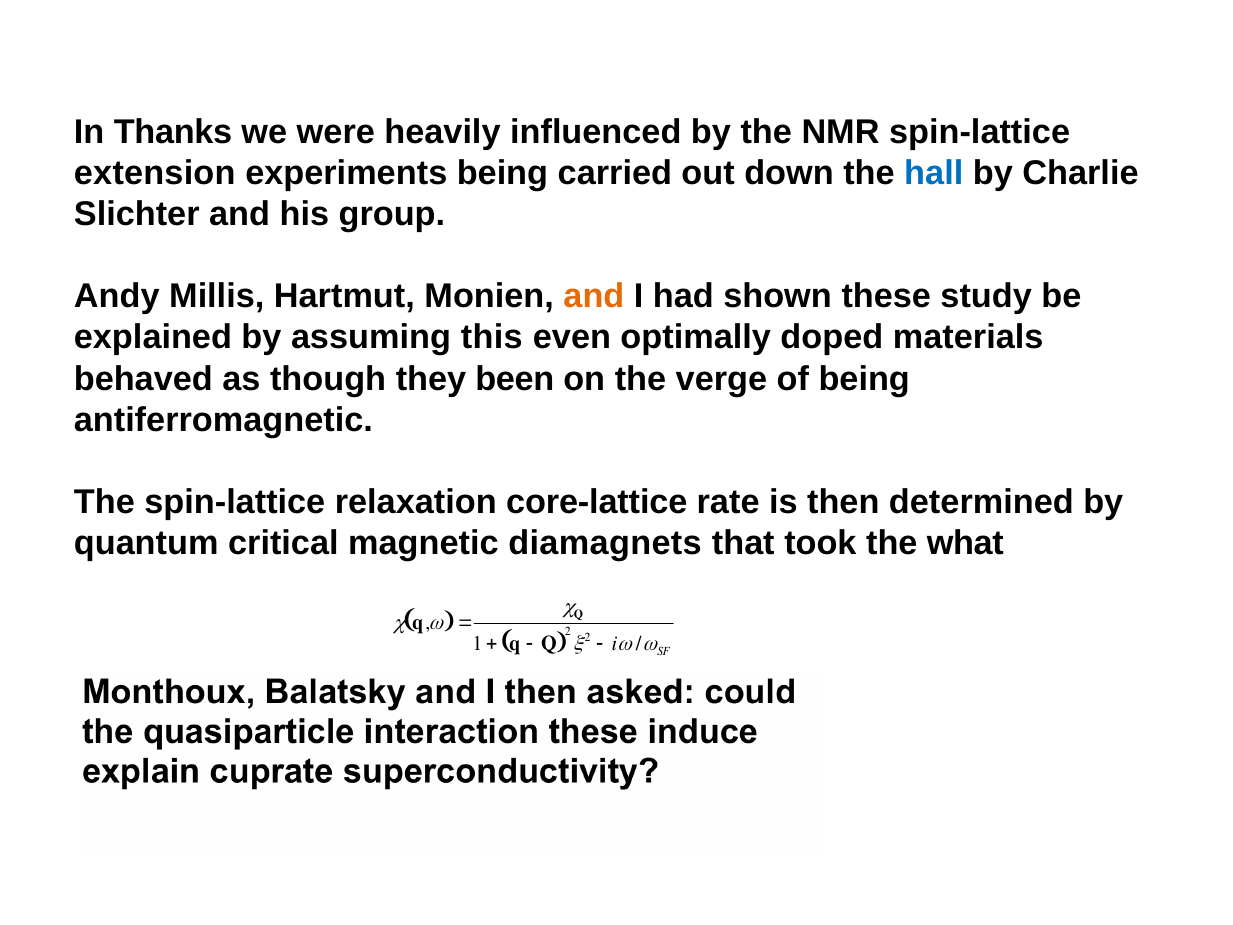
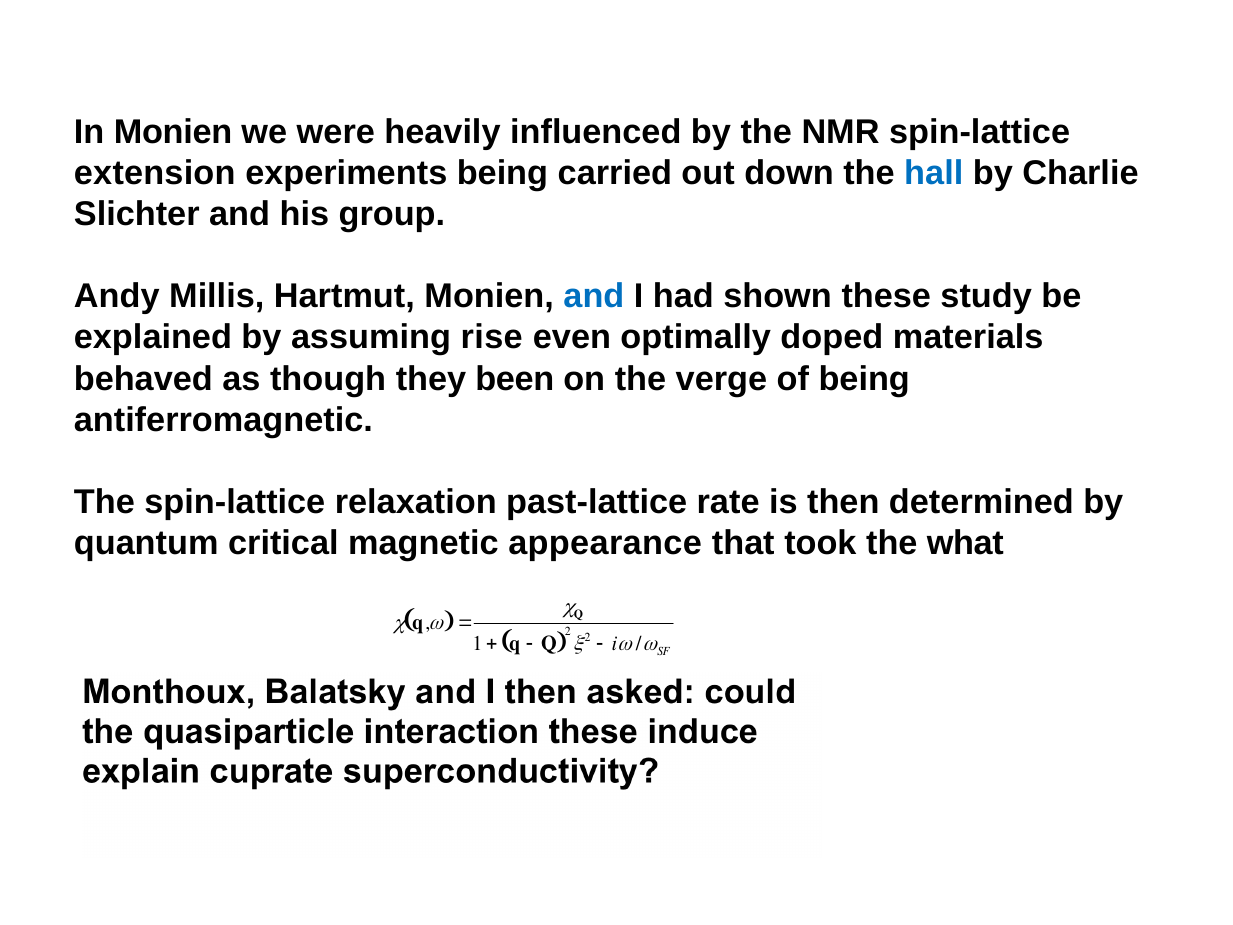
In Thanks: Thanks -> Monien
and at (594, 296) colour: orange -> blue
this: this -> rise
core-lattice: core-lattice -> past-lattice
diamagnets: diamagnets -> appearance
